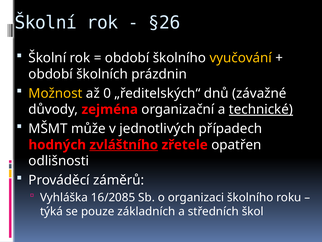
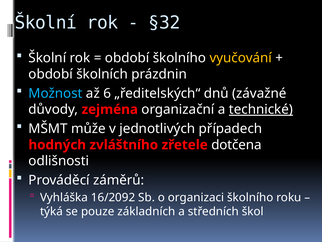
§26: §26 -> §32
Možnost colour: yellow -> light blue
0: 0 -> 6
zvláštního underline: present -> none
opatřen: opatřen -> dotčena
16/2085: 16/2085 -> 16/2092
